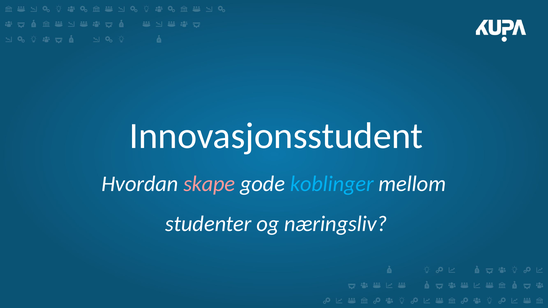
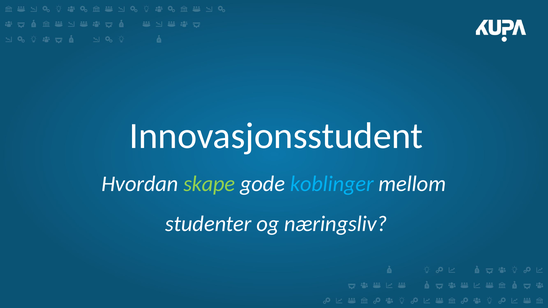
skape colour: pink -> light green
